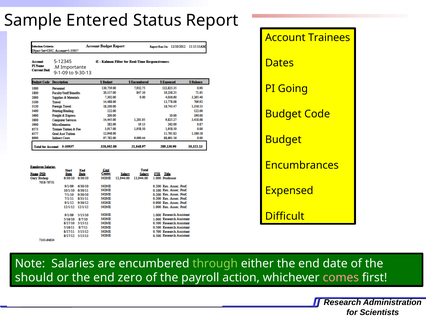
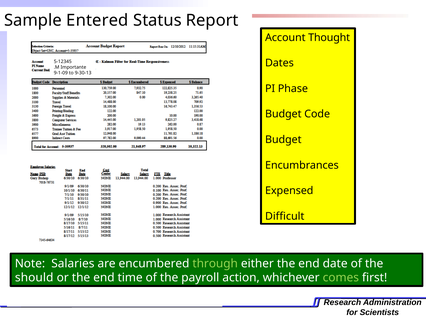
Trainees: Trainees -> Thought
Going: Going -> Phase
zero: zero -> time
comes colour: pink -> light green
